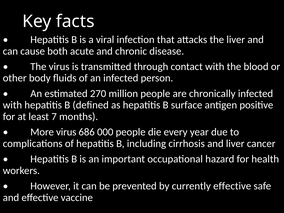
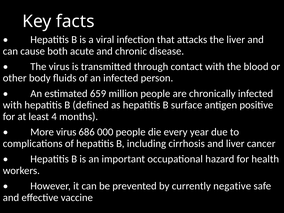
270: 270 -> 659
7: 7 -> 4
currently effective: effective -> negative
